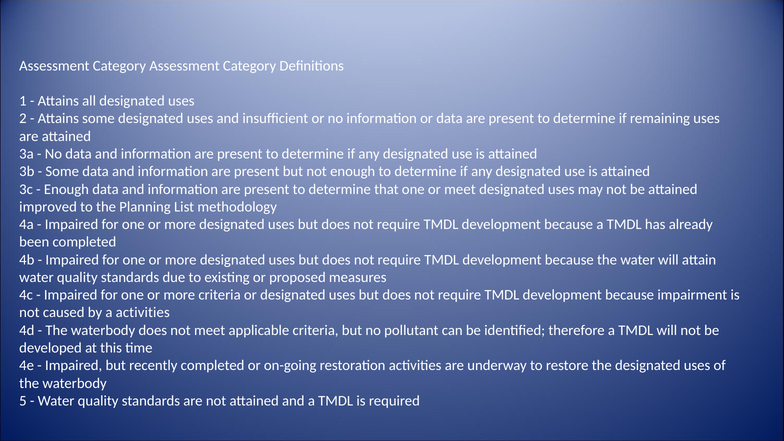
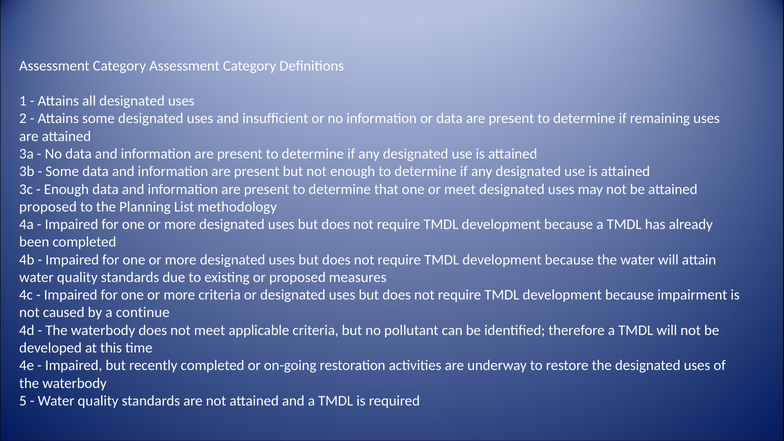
improved at (48, 207): improved -> proposed
a activities: activities -> continue
